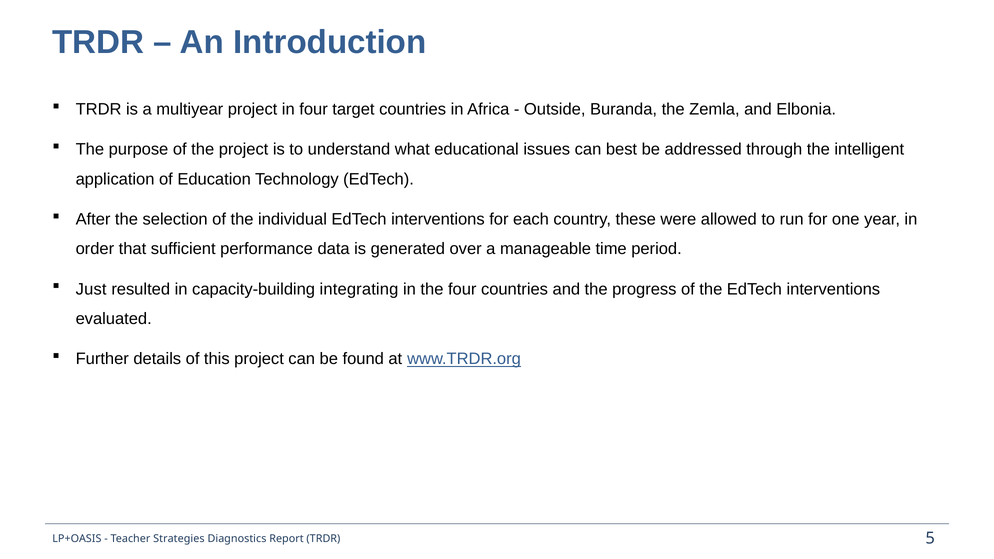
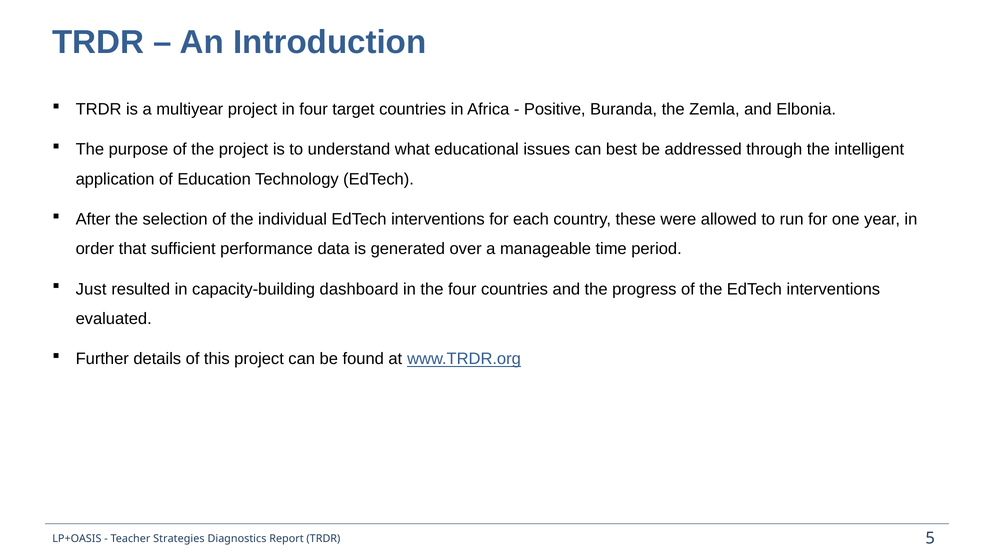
Outside: Outside -> Positive
integrating: integrating -> dashboard
